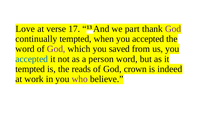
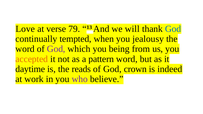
17: 17 -> 79
part: part -> will
God at (173, 29) colour: purple -> blue
when you accepted: accepted -> jealousy
saved: saved -> being
accepted at (32, 59) colour: blue -> orange
person: person -> pattern
tempted at (30, 69): tempted -> daytime
